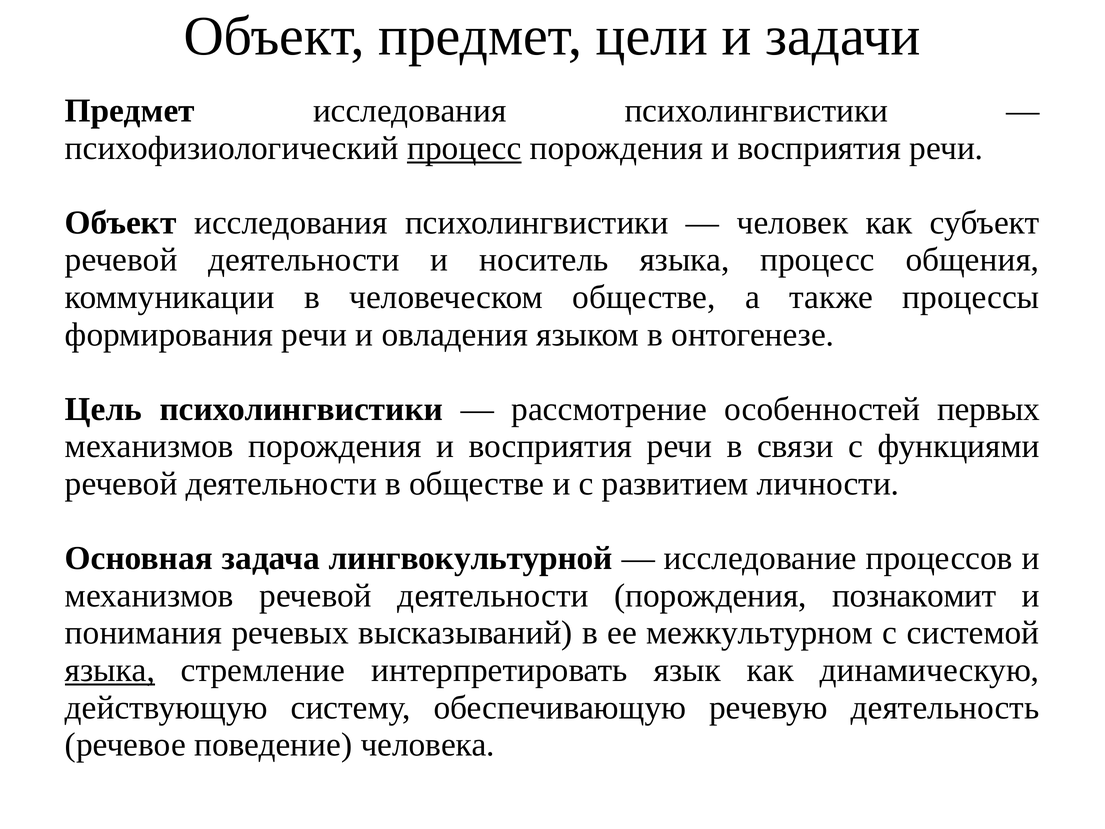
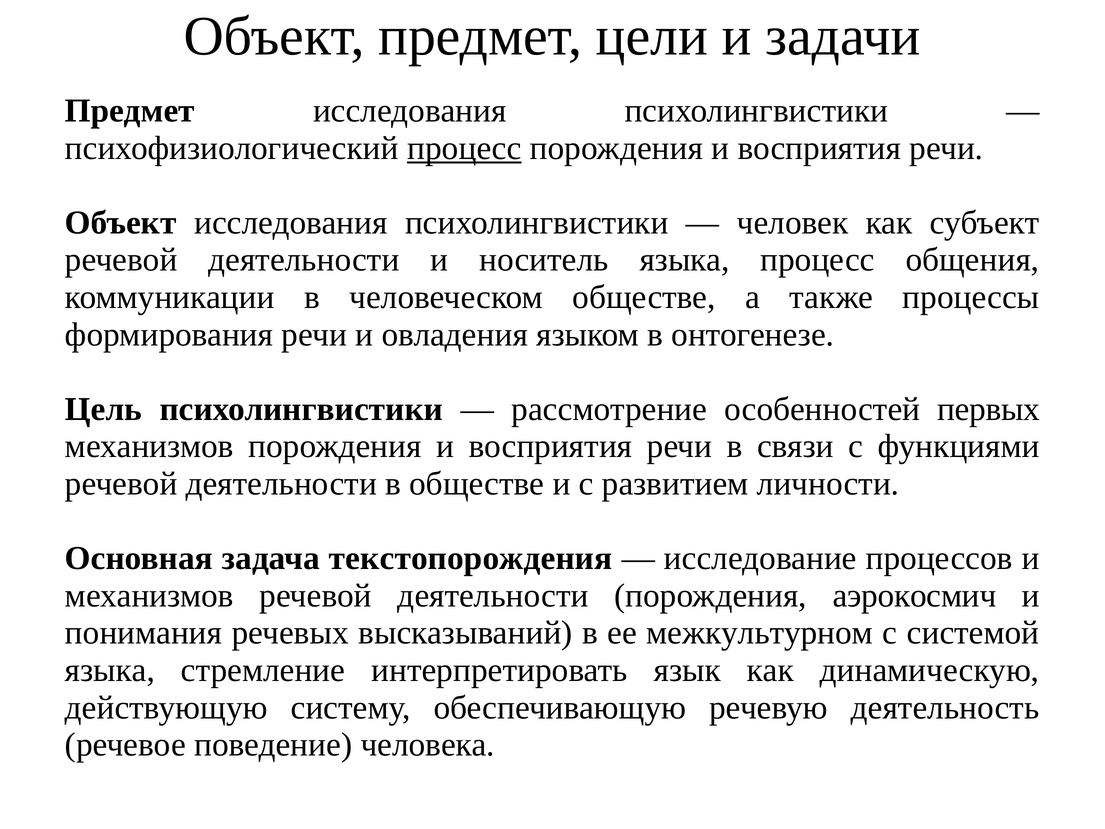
лингвокультурной: лингвокультурной -> текстопорождения
познакомит: познакомит -> аэрокосмич
языка at (110, 670) underline: present -> none
